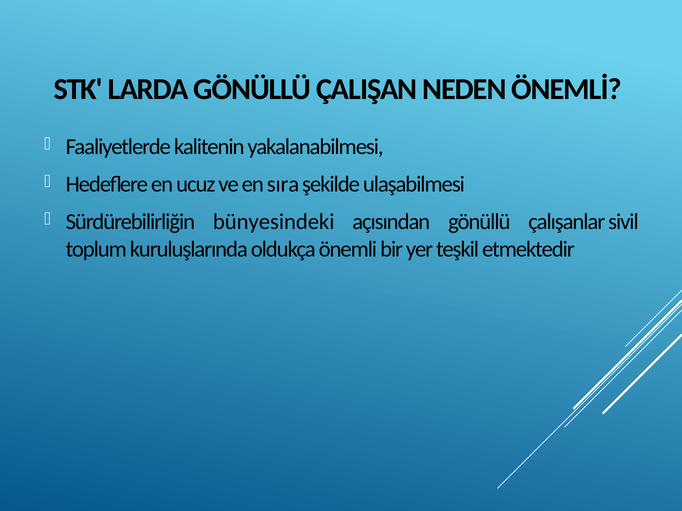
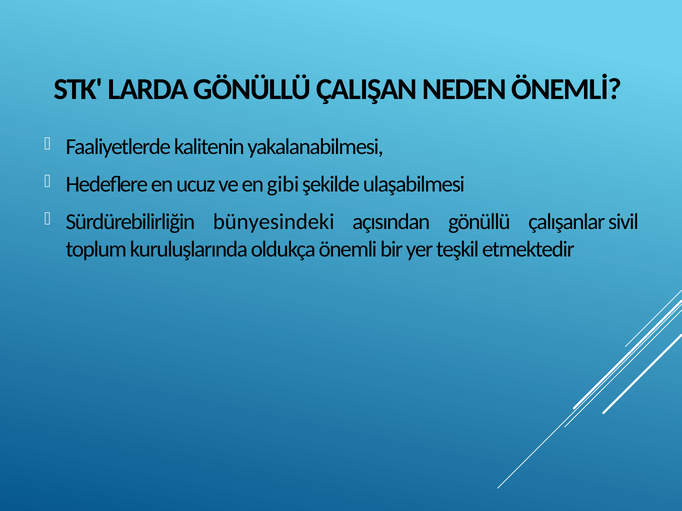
sıra: sıra -> gibi
